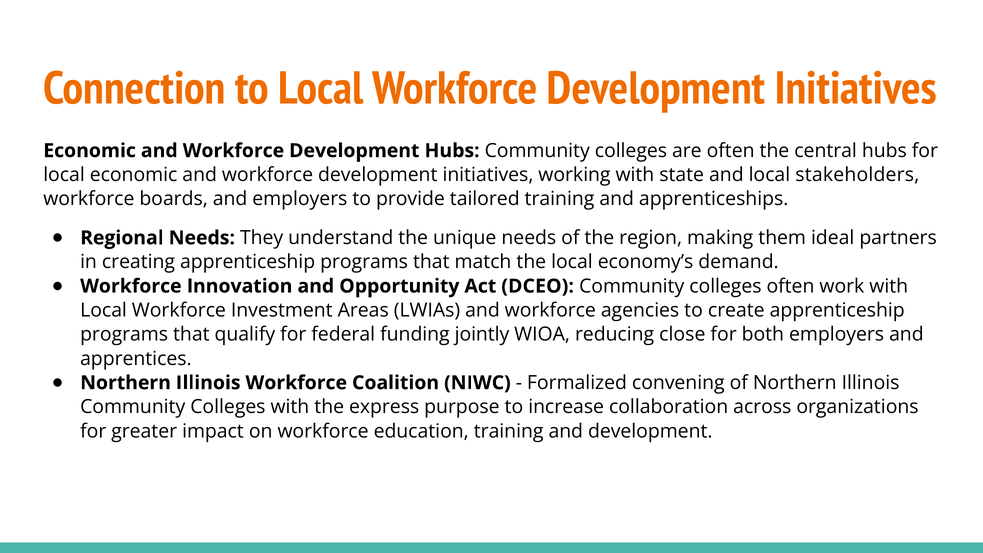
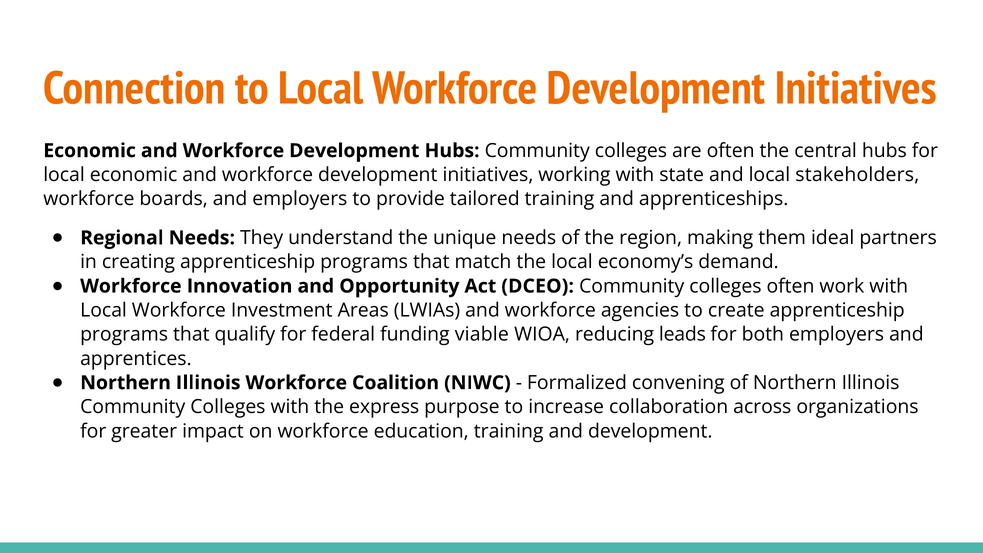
jointly: jointly -> viable
close: close -> leads
